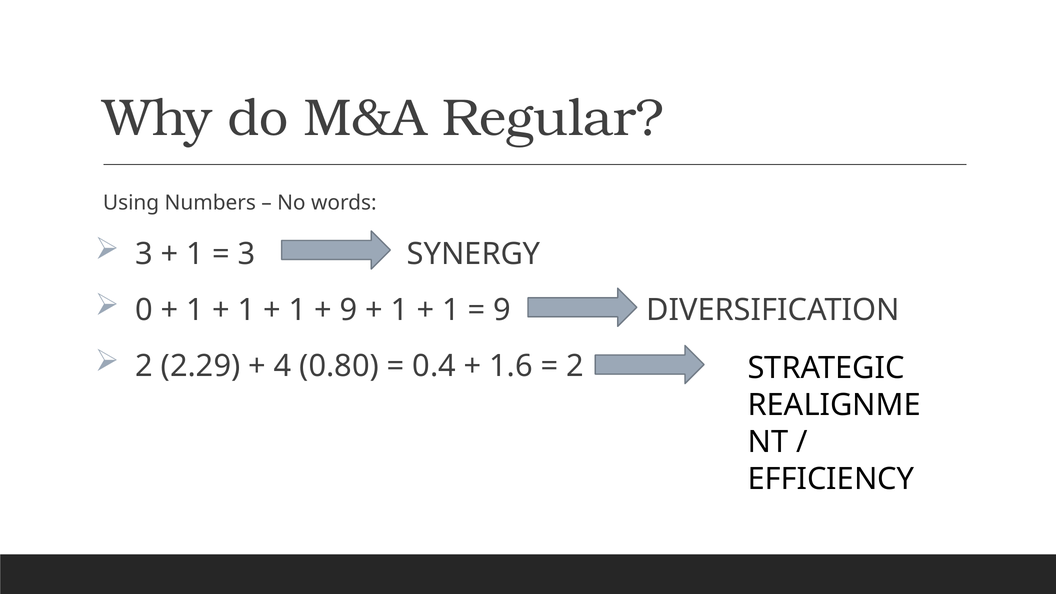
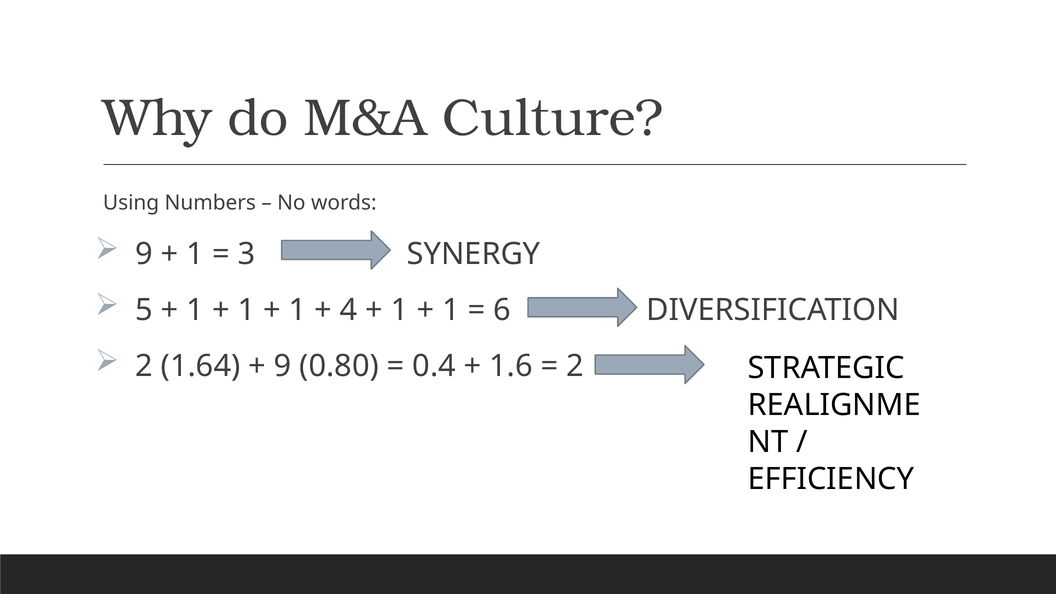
Regular: Regular -> Culture
3 at (144, 254): 3 -> 9
0: 0 -> 5
9 at (349, 310): 9 -> 4
9 at (502, 310): 9 -> 6
2.29: 2.29 -> 1.64
4 at (283, 366): 4 -> 9
